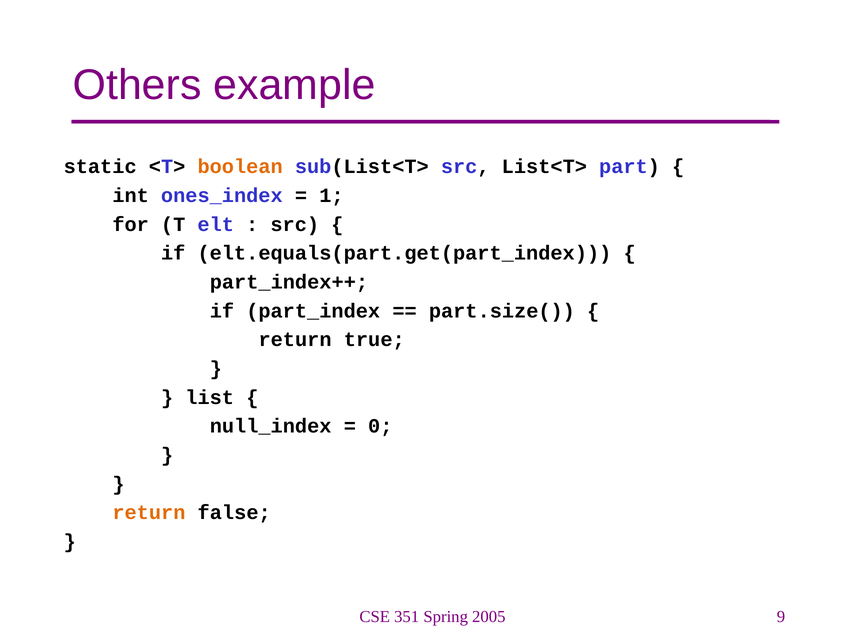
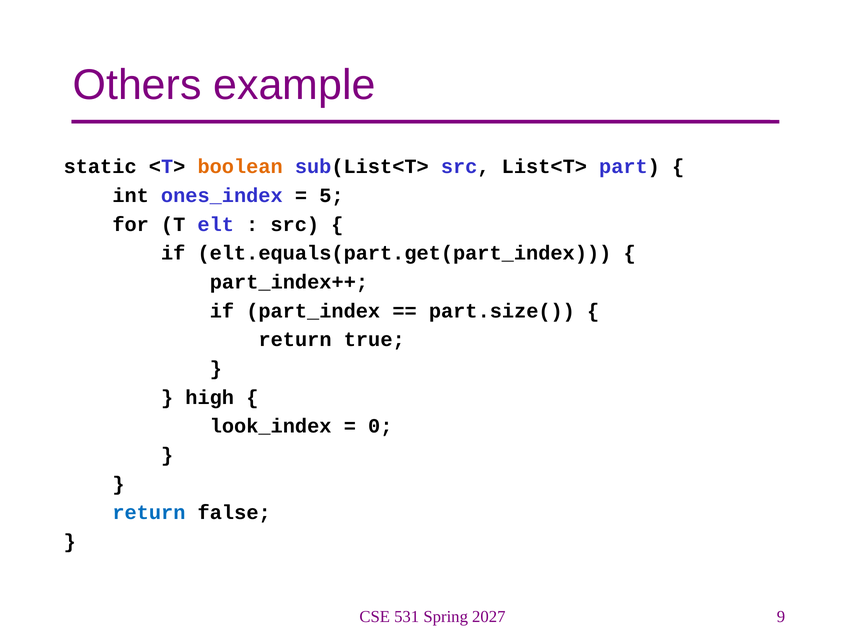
1: 1 -> 5
list: list -> high
null_index: null_index -> look_index
return at (149, 512) colour: orange -> blue
351: 351 -> 531
2005: 2005 -> 2027
